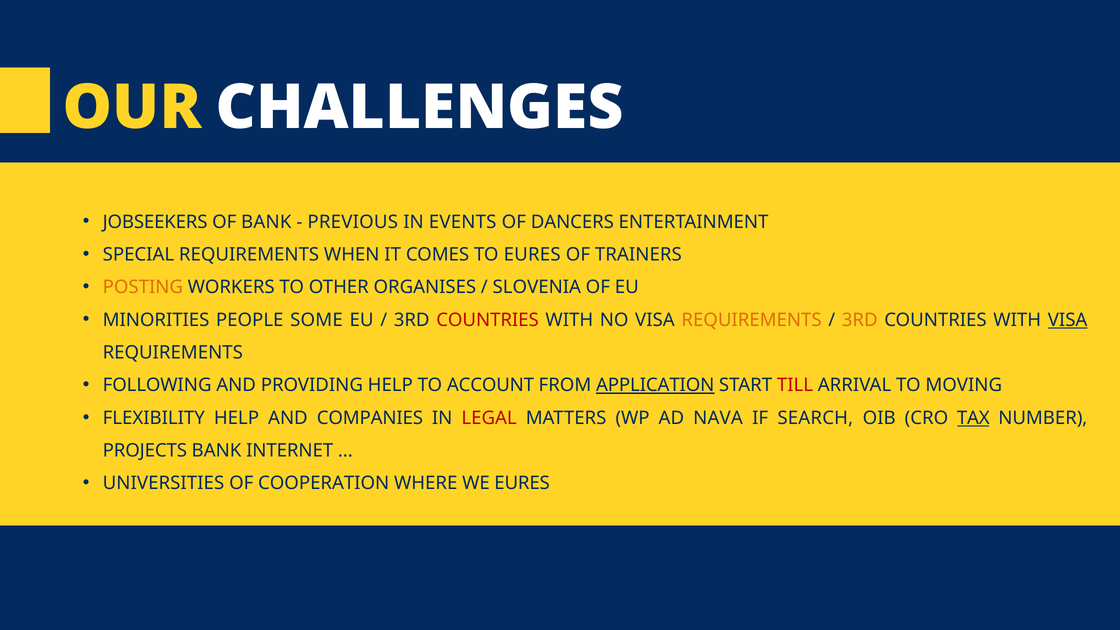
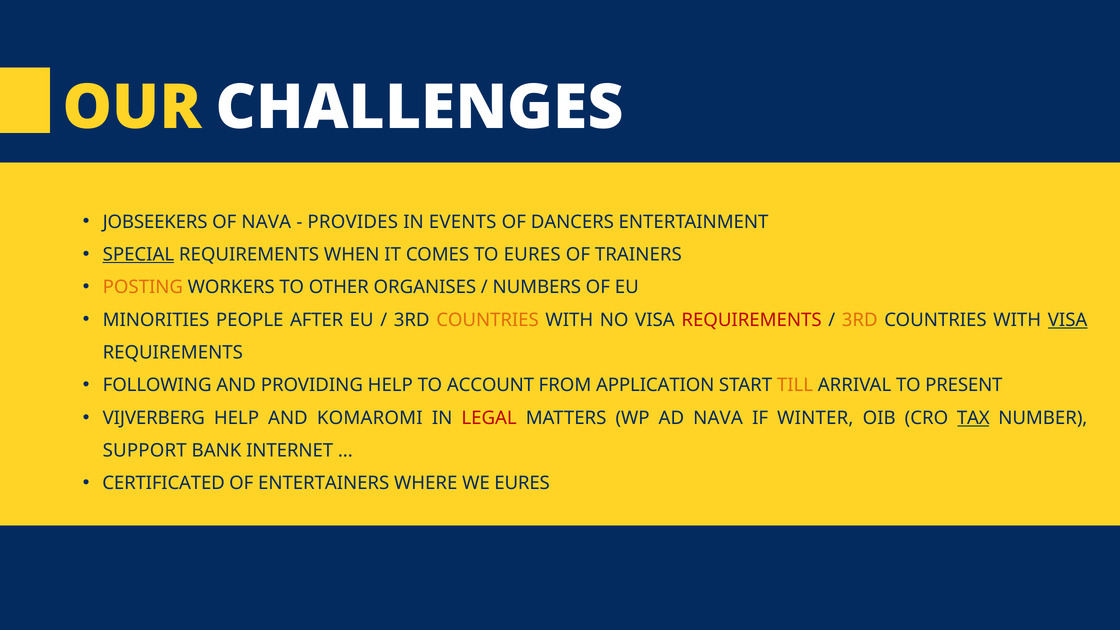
OF BANK: BANK -> NAVA
PREVIOUS: PREVIOUS -> PROVIDES
SPECIAL underline: none -> present
SLOVENIA: SLOVENIA -> NUMBERS
SOME: SOME -> AFTER
COUNTRIES at (488, 320) colour: red -> orange
REQUIREMENTS at (752, 320) colour: orange -> red
APPLICATION underline: present -> none
TILL colour: red -> orange
MOVING: MOVING -> PRESENT
FLEXIBILITY: FLEXIBILITY -> VIJVERBERG
COMPANIES: COMPANIES -> KOMAROMI
SEARCH: SEARCH -> WINTER
PROJECTS: PROJECTS -> SUPPORT
UNIVERSITIES: UNIVERSITIES -> CERTIFICATED
COOPERATION: COOPERATION -> ENTERTAINERS
